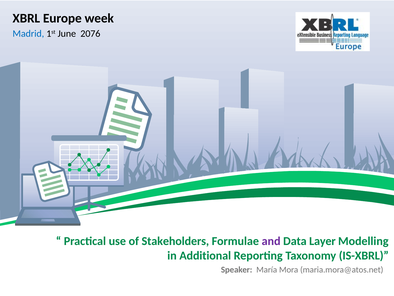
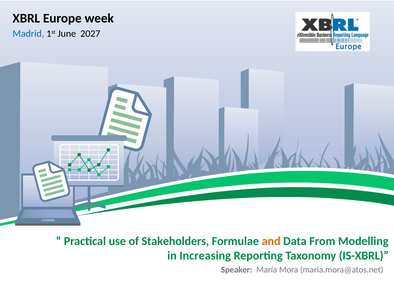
2076: 2076 -> 2027
and colour: purple -> orange
Layer: Layer -> From
Additional: Additional -> Increasing
